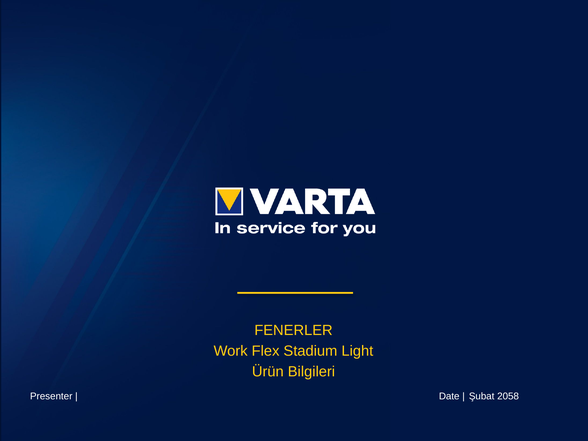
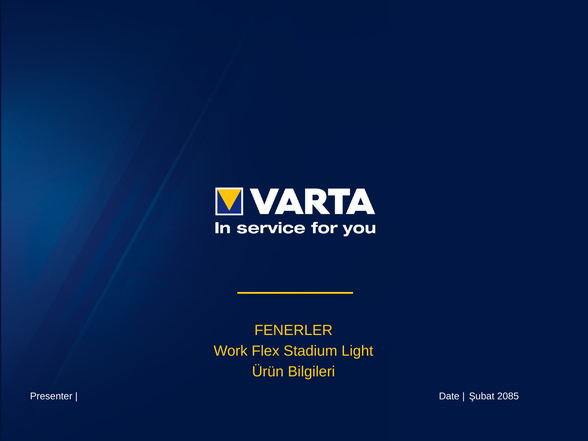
2058: 2058 -> 2085
